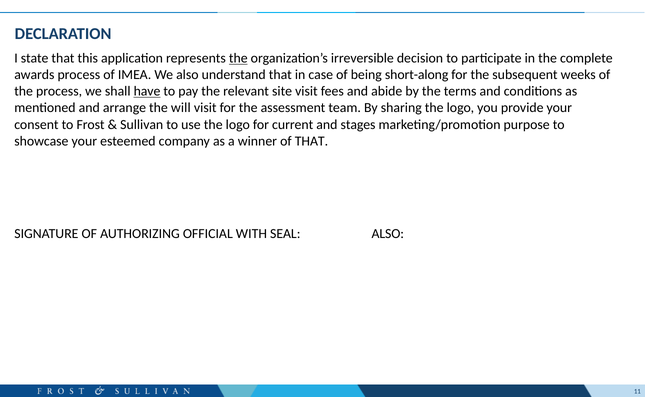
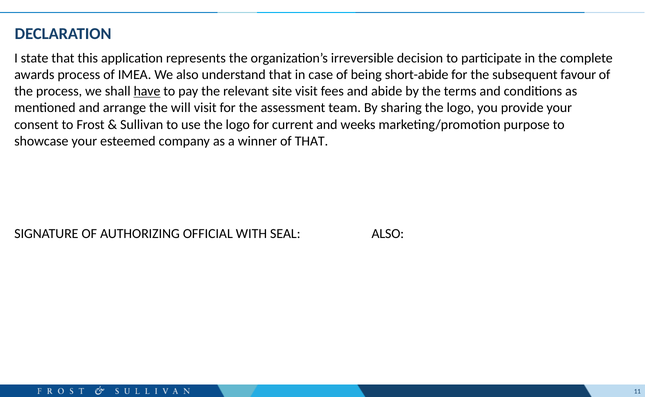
the at (238, 58) underline: present -> none
short-along: short-along -> short-abide
weeks: weeks -> favour
stages: stages -> weeks
